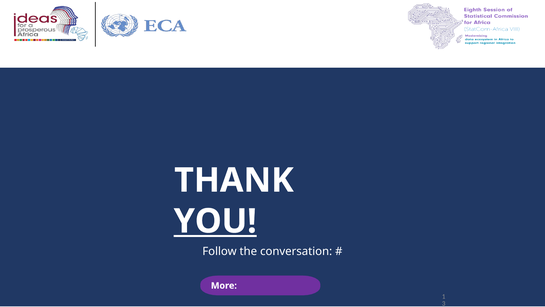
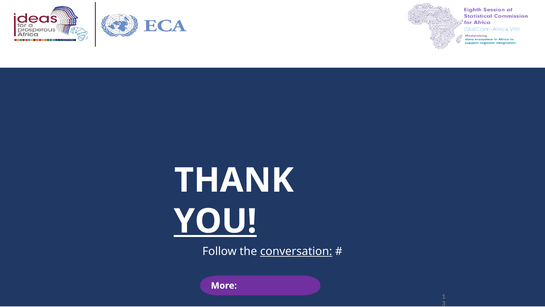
conversation underline: none -> present
